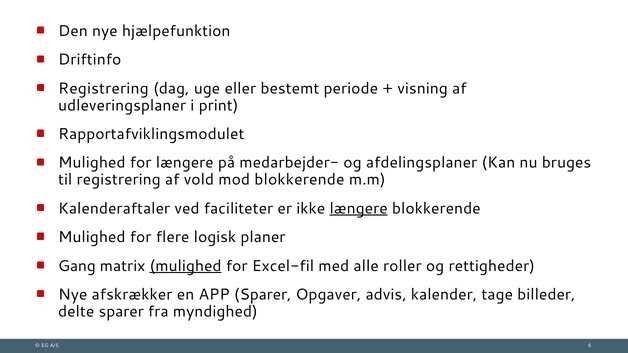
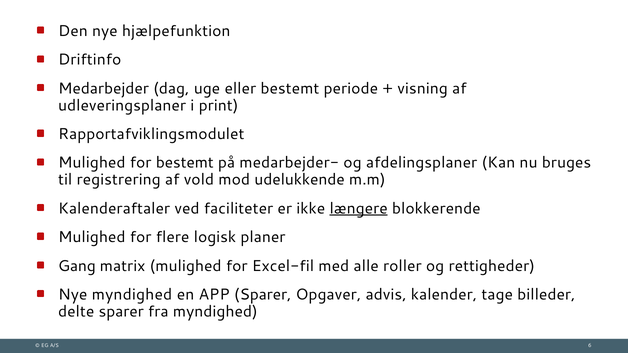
Registrering at (103, 89): Registrering -> Medarbejder
for længere: længere -> bestemt
mod blokkerende: blokkerende -> udelukkende
mulighed at (186, 266) underline: present -> none
Nye afskrækker: afskrækker -> myndighed
